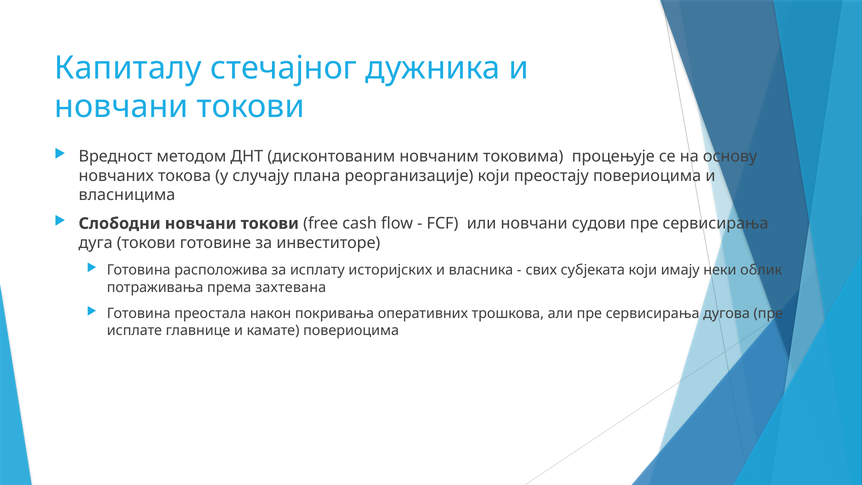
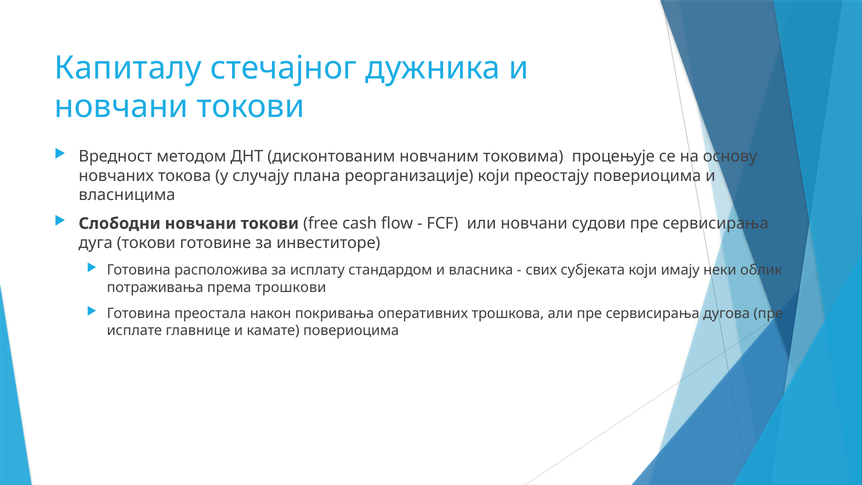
историјских: историјских -> стандардом
захтевана: захтевана -> трошкови
